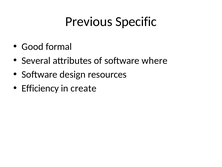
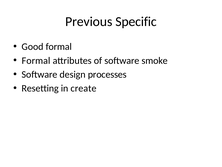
Several at (36, 60): Several -> Formal
where: where -> smoke
resources: resources -> processes
Efficiency: Efficiency -> Resetting
